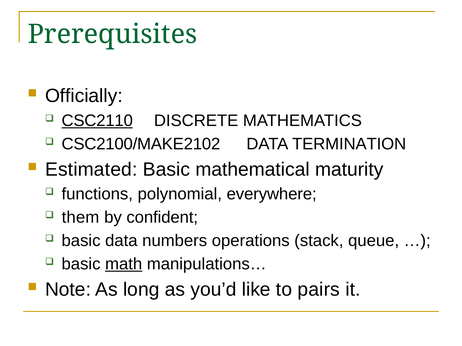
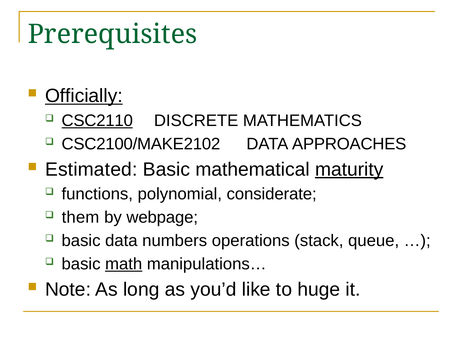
Officially underline: none -> present
TERMINATION: TERMINATION -> APPROACHES
maturity underline: none -> present
everywhere: everywhere -> considerate
confident: confident -> webpage
pairs: pairs -> huge
